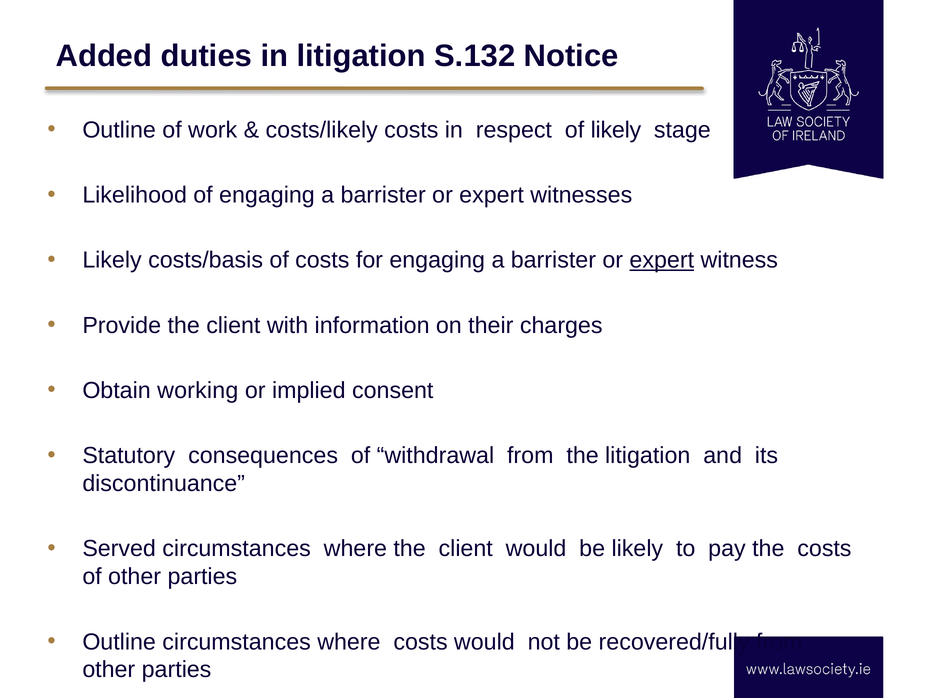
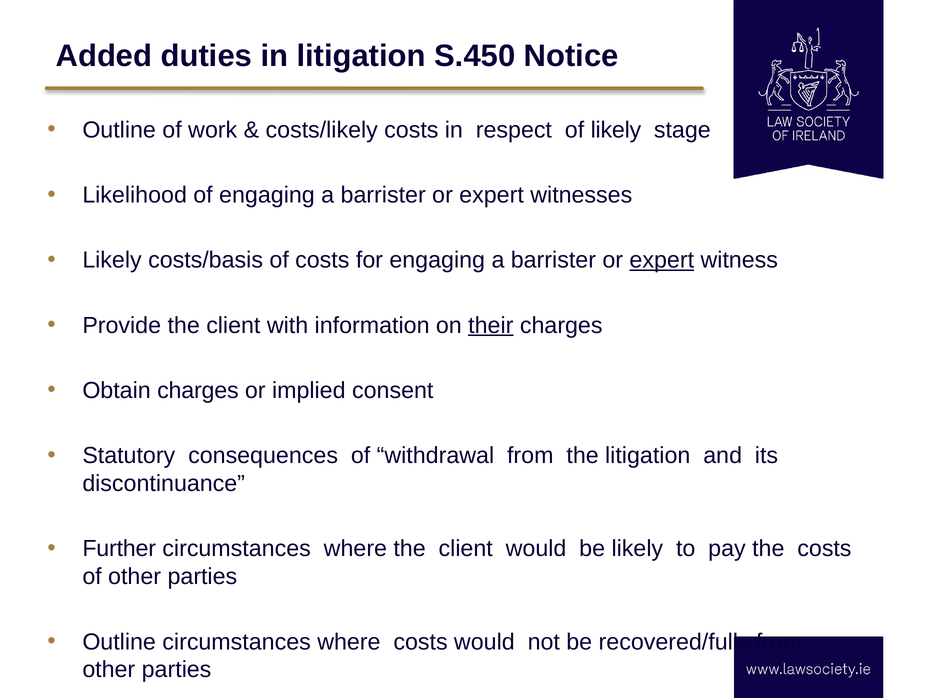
S.132: S.132 -> S.450
their underline: none -> present
Obtain working: working -> charges
Served: Served -> Further
